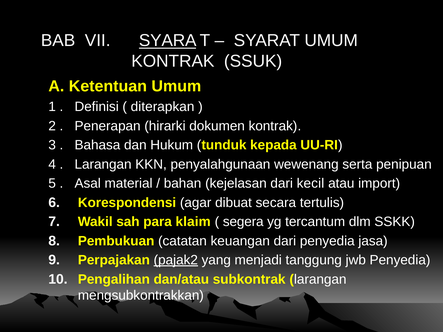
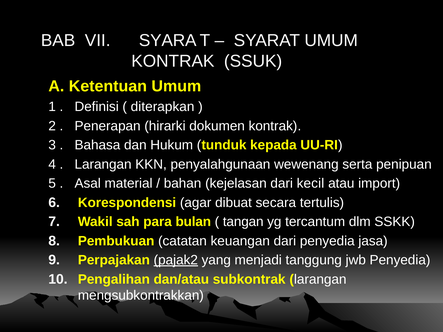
SYARA underline: present -> none
klaim: klaim -> bulan
segera: segera -> tangan
